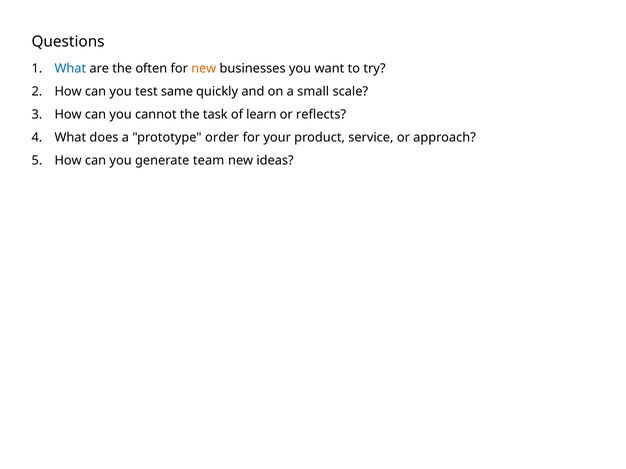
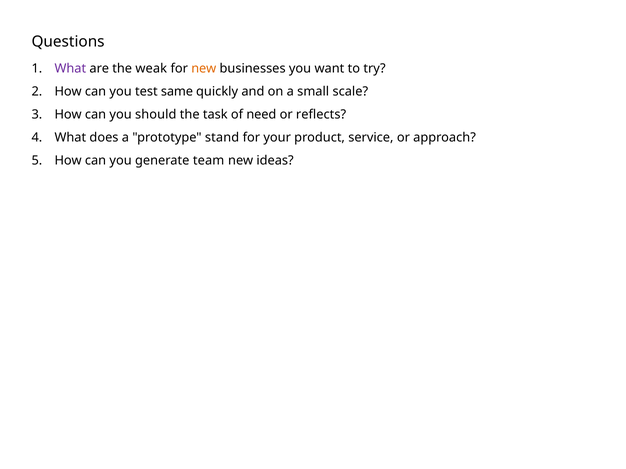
What at (70, 69) colour: blue -> purple
often: often -> weak
cannot: cannot -> should
learn: learn -> need
order: order -> stand
